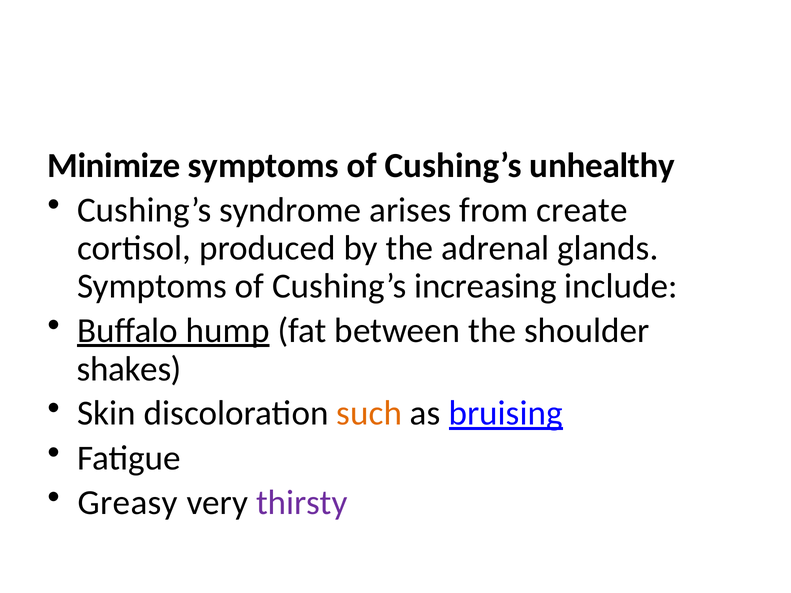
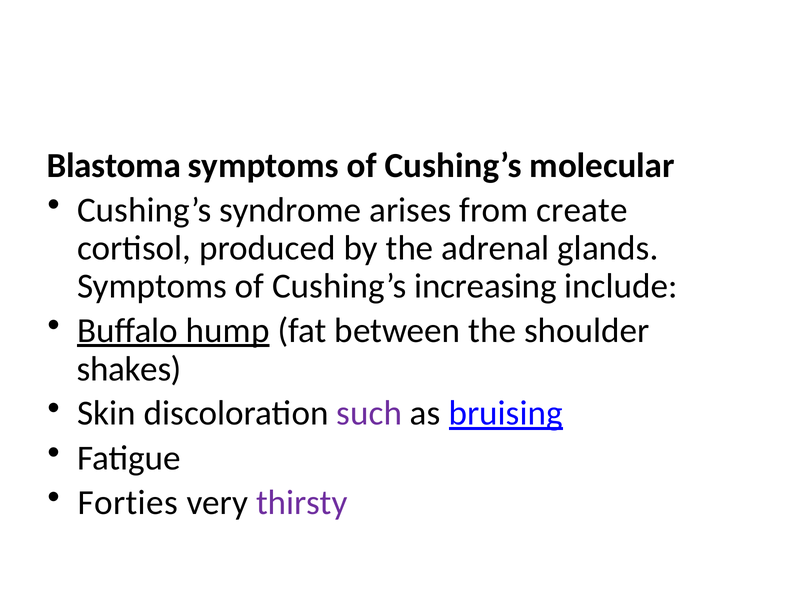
Minimize: Minimize -> Blastoma
unhealthy: unhealthy -> molecular
such colour: orange -> purple
Greasy: Greasy -> Forties
